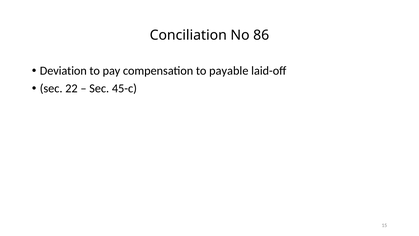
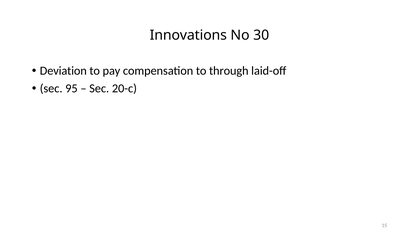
Conciliation: Conciliation -> Innovations
86: 86 -> 30
payable: payable -> through
22: 22 -> 95
45-c: 45-c -> 20-c
